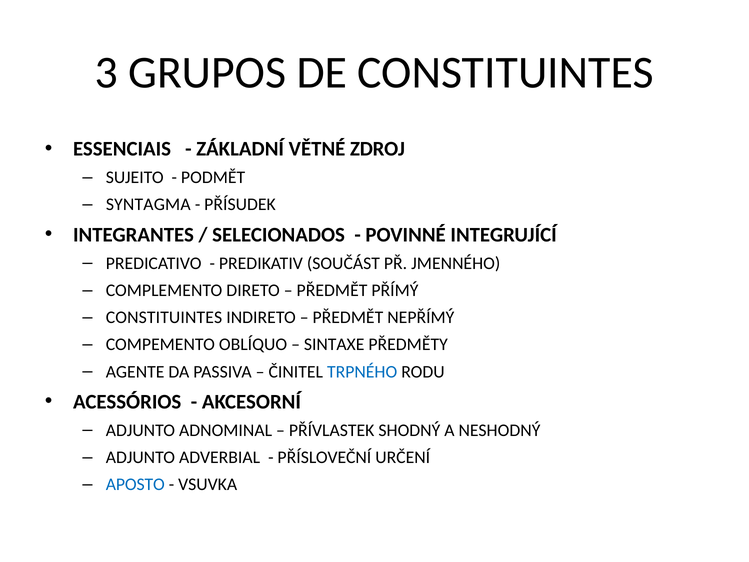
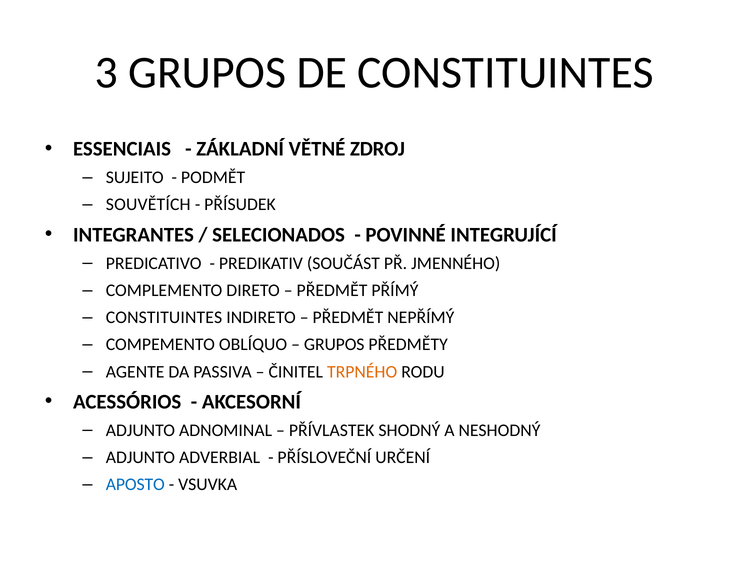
SYNTAGMA: SYNTAGMA -> SOUVĚTÍCH
SINTAXE at (334, 344): SINTAXE -> GRUPOS
TRPNÉHO colour: blue -> orange
